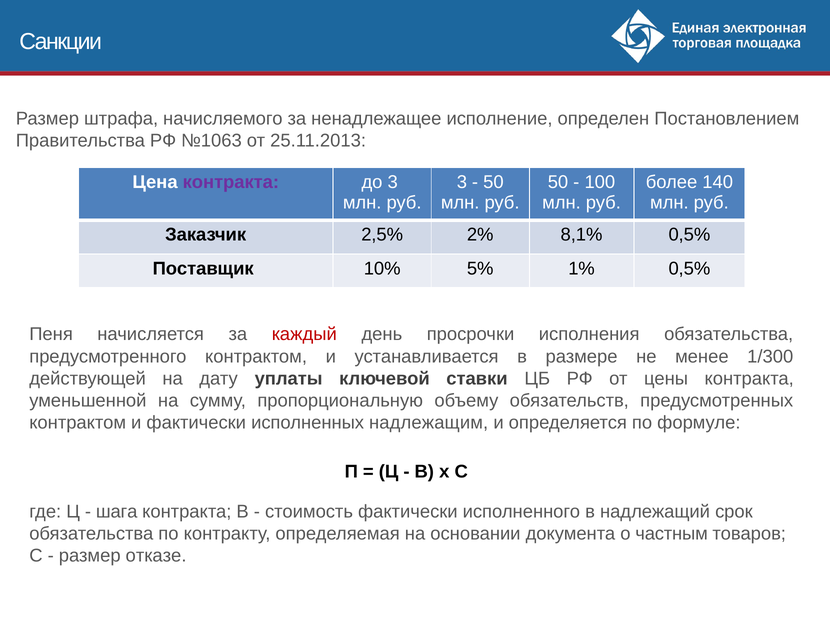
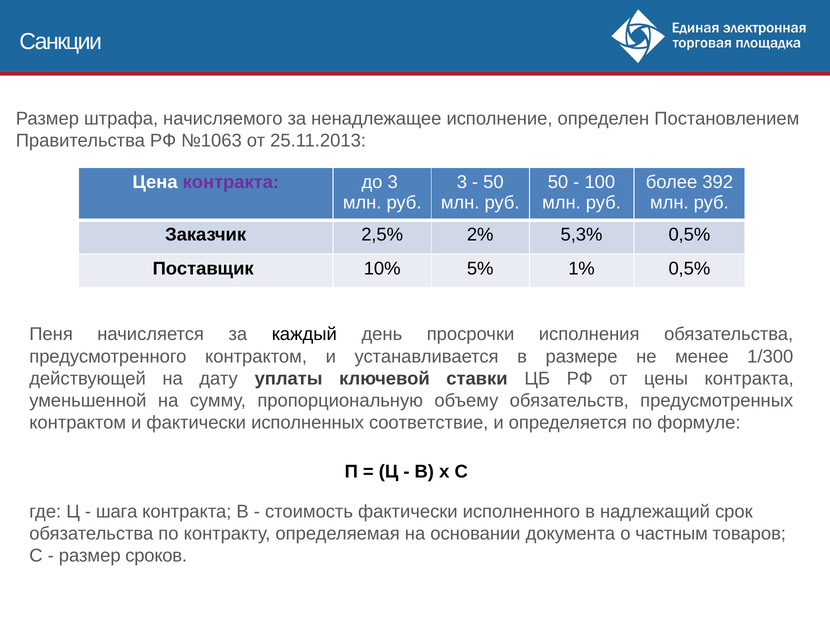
140: 140 -> 392
8,1%: 8,1% -> 5,3%
каждый colour: red -> black
надлежащим: надлежащим -> соответствие
отказе: отказе -> сроков
